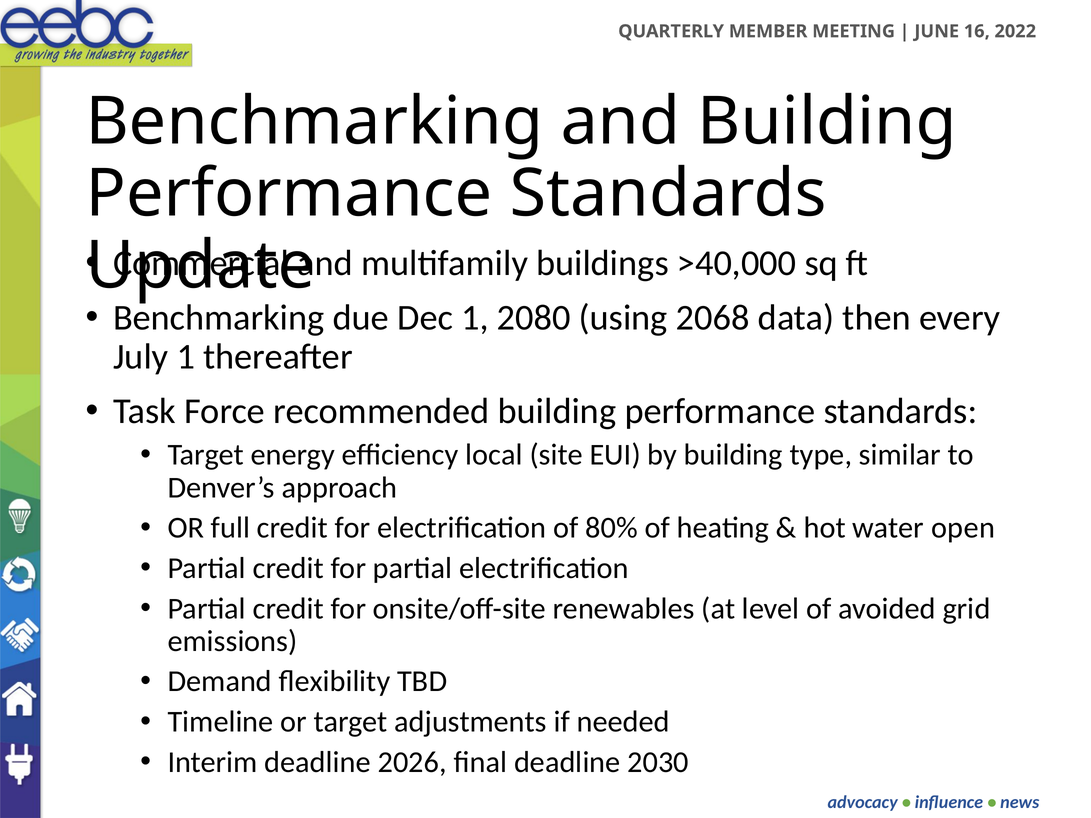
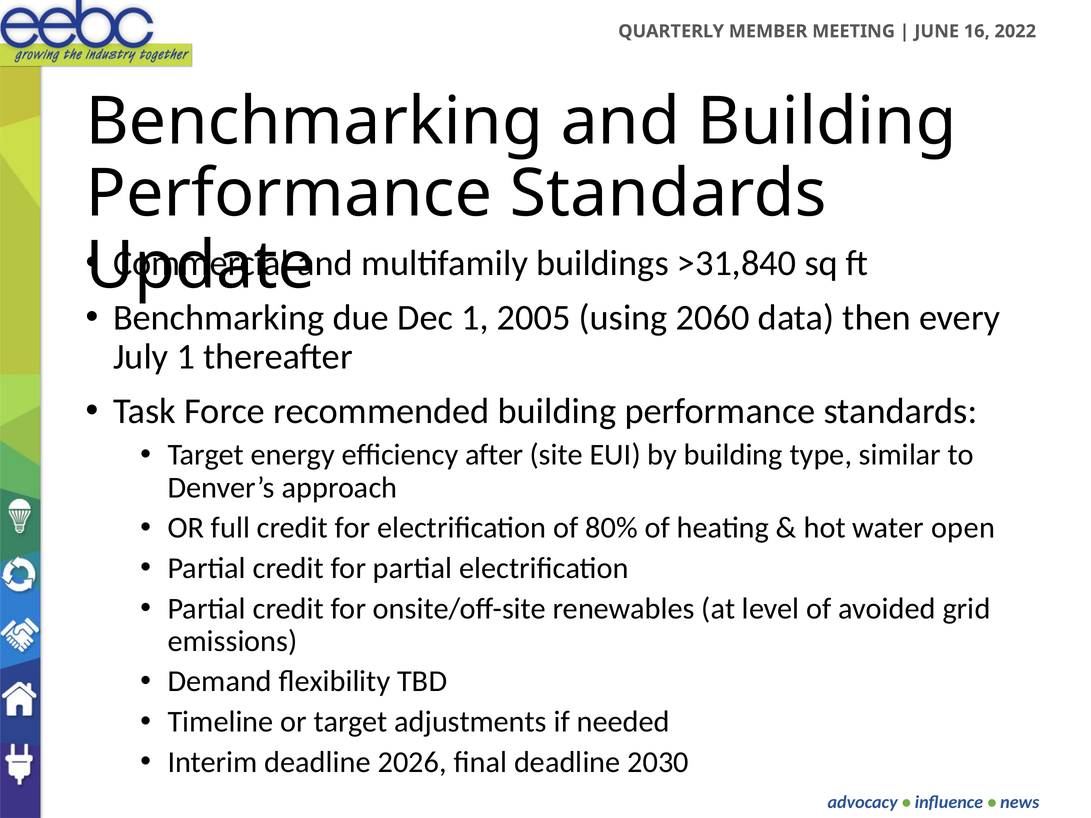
>40,000: >40,000 -> >31,840
2080: 2080 -> 2005
2068: 2068 -> 2060
local: local -> after
